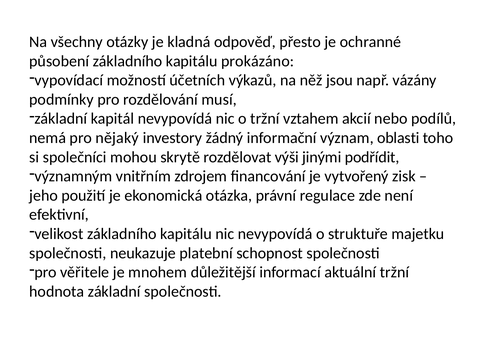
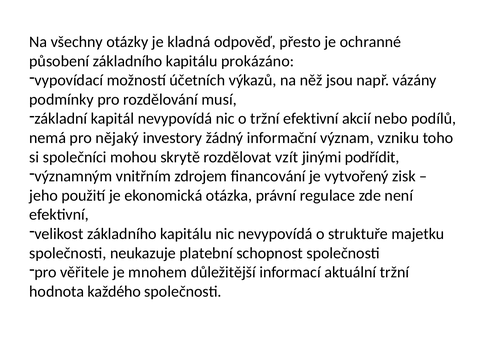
tržní vztahem: vztahem -> efektivní
oblasti: oblasti -> vzniku
výši: výši -> vzít
hodnota základní: základní -> každého
